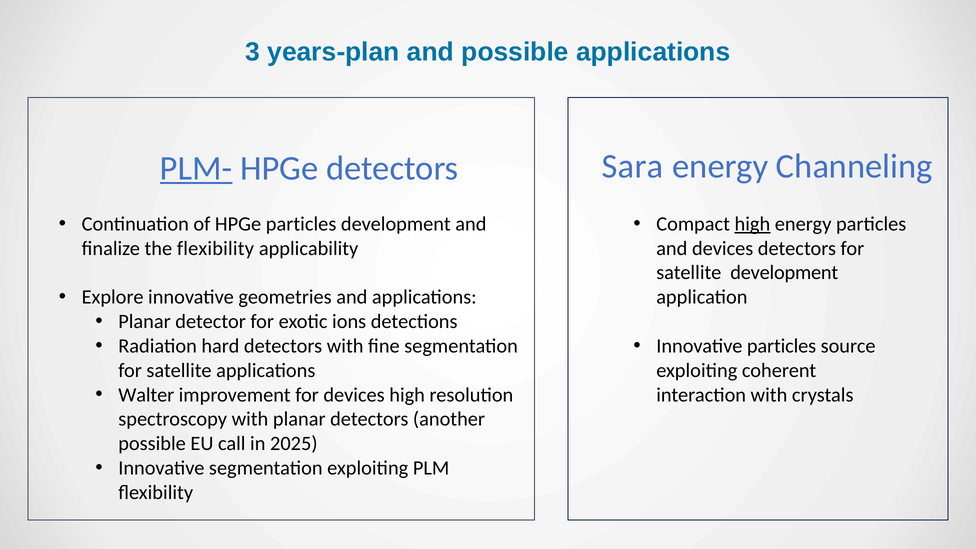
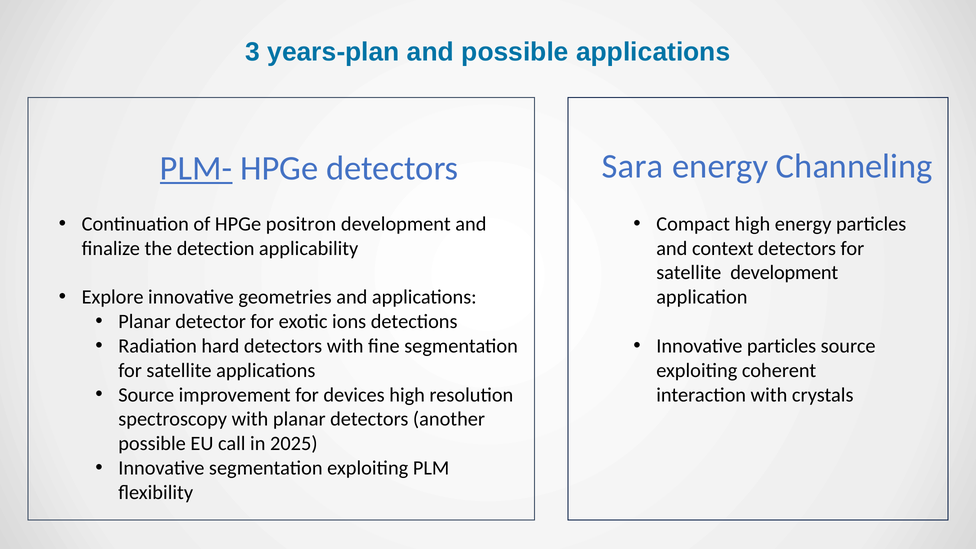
HPGe particles: particles -> positron
high at (752, 224) underline: present -> none
the flexibility: flexibility -> detection
and devices: devices -> context
Walter at (146, 395): Walter -> Source
